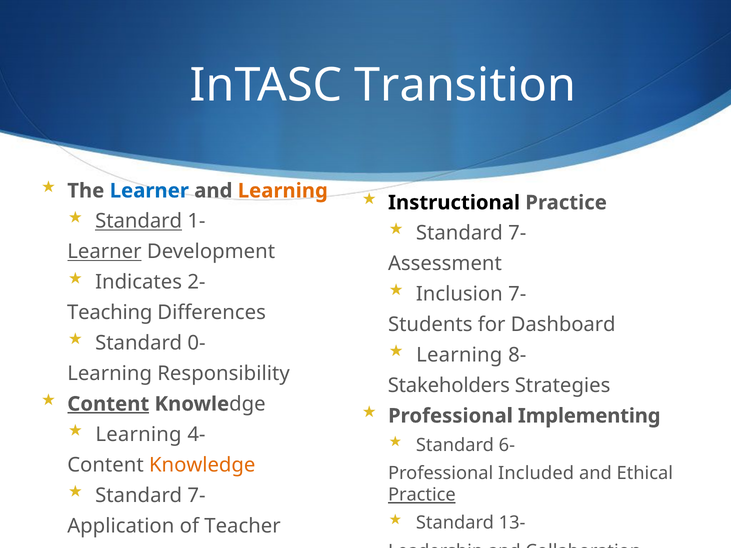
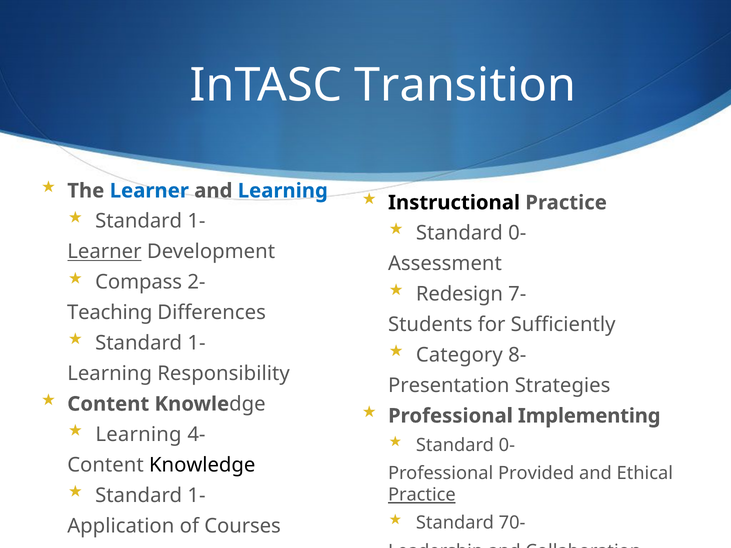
Learning at (283, 191) colour: orange -> blue
Standard at (139, 221) underline: present -> none
7- at (517, 233): 7- -> 0-
Indicates: Indicates -> Compass
Inclusion: Inclusion -> Redesign
Dashboard: Dashboard -> Sufficiently
0- at (196, 343): 0- -> 1-
Learning at (459, 355): Learning -> Category
Stakeholders: Stakeholders -> Presentation
Content at (108, 404) underline: present -> none
6- at (507, 445): 6- -> 0-
Knowledge colour: orange -> black
Included: Included -> Provided
7- at (196, 496): 7- -> 1-
13-: 13- -> 70-
Teacher: Teacher -> Courses
